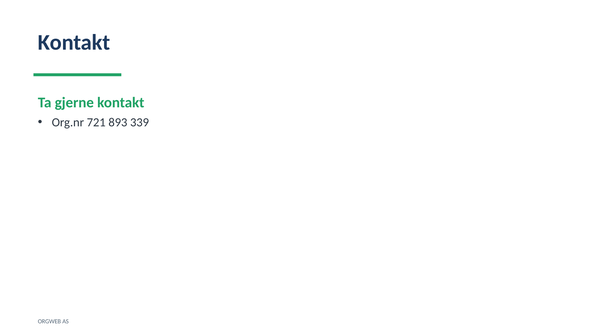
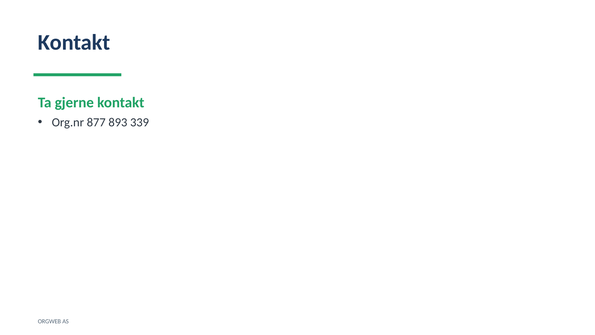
721: 721 -> 877
